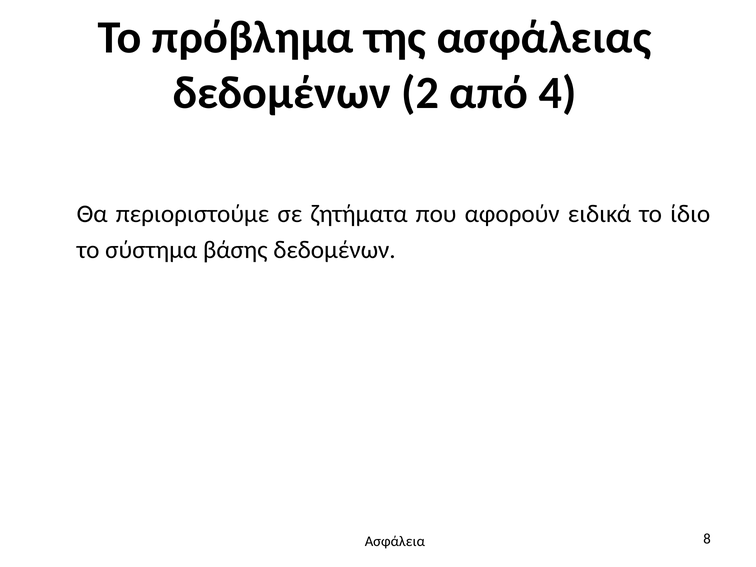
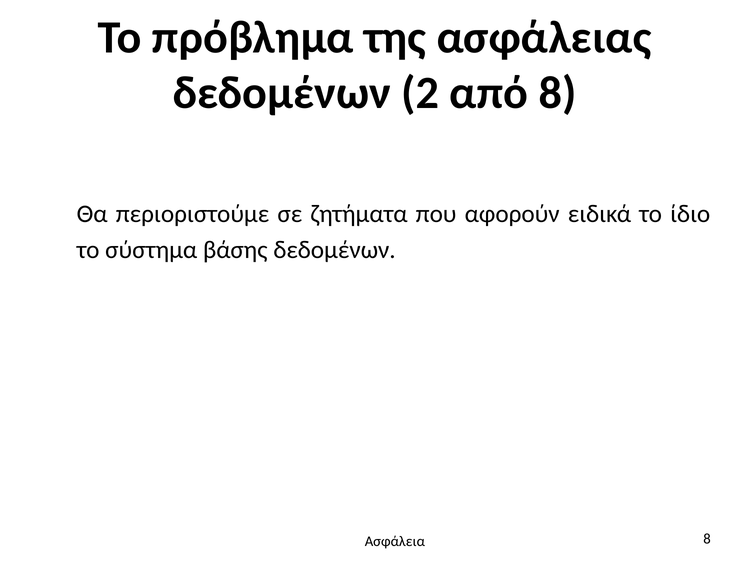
από 4: 4 -> 8
